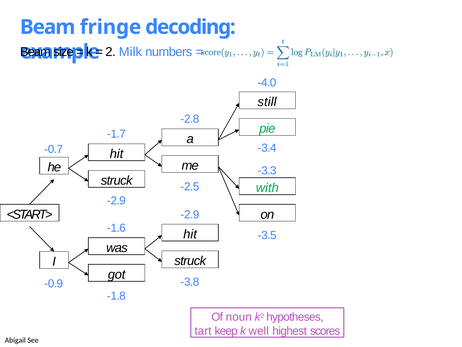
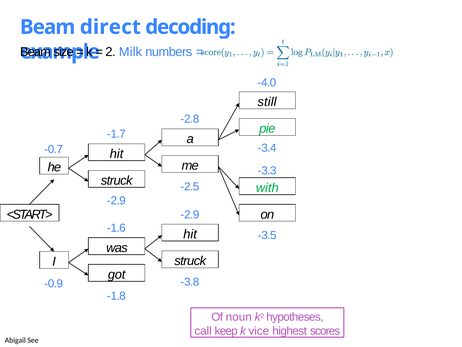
fringe: fringe -> direct
tart: tart -> call
well: well -> vice
